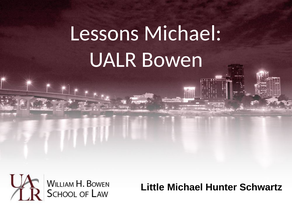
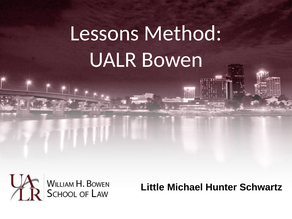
Lessons Michael: Michael -> Method
